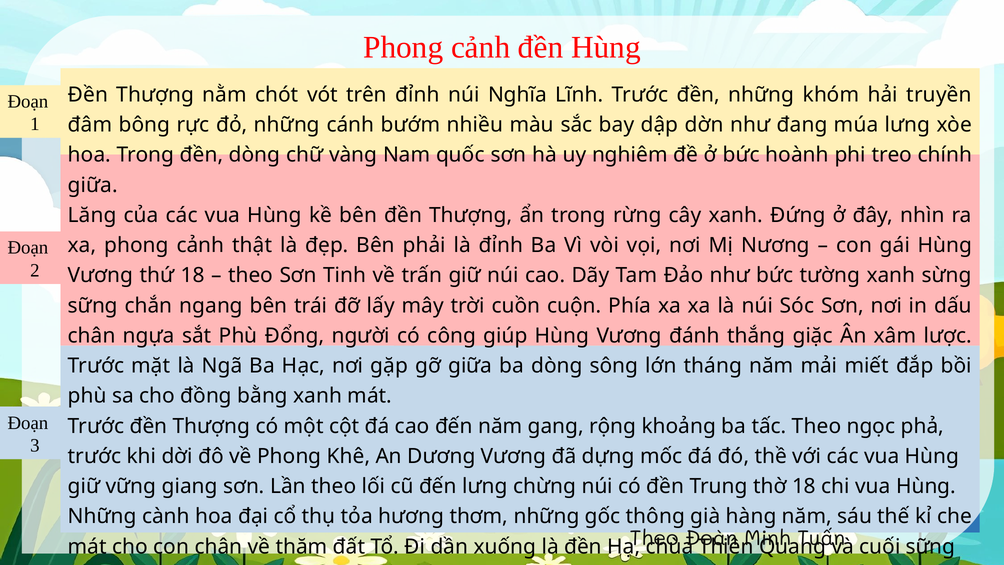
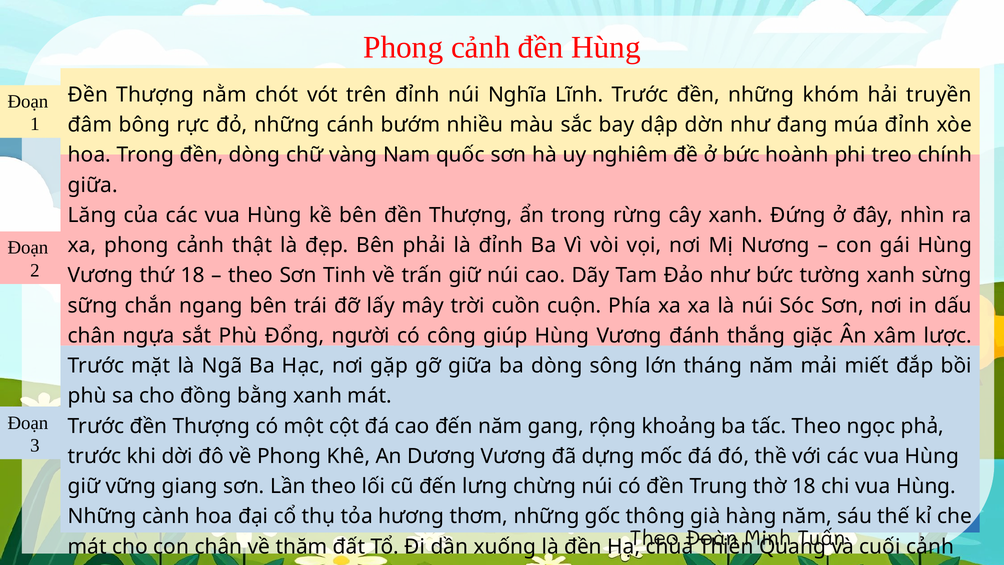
múa lưng: lưng -> đỉnh
cuối sững: sững -> cảnh
